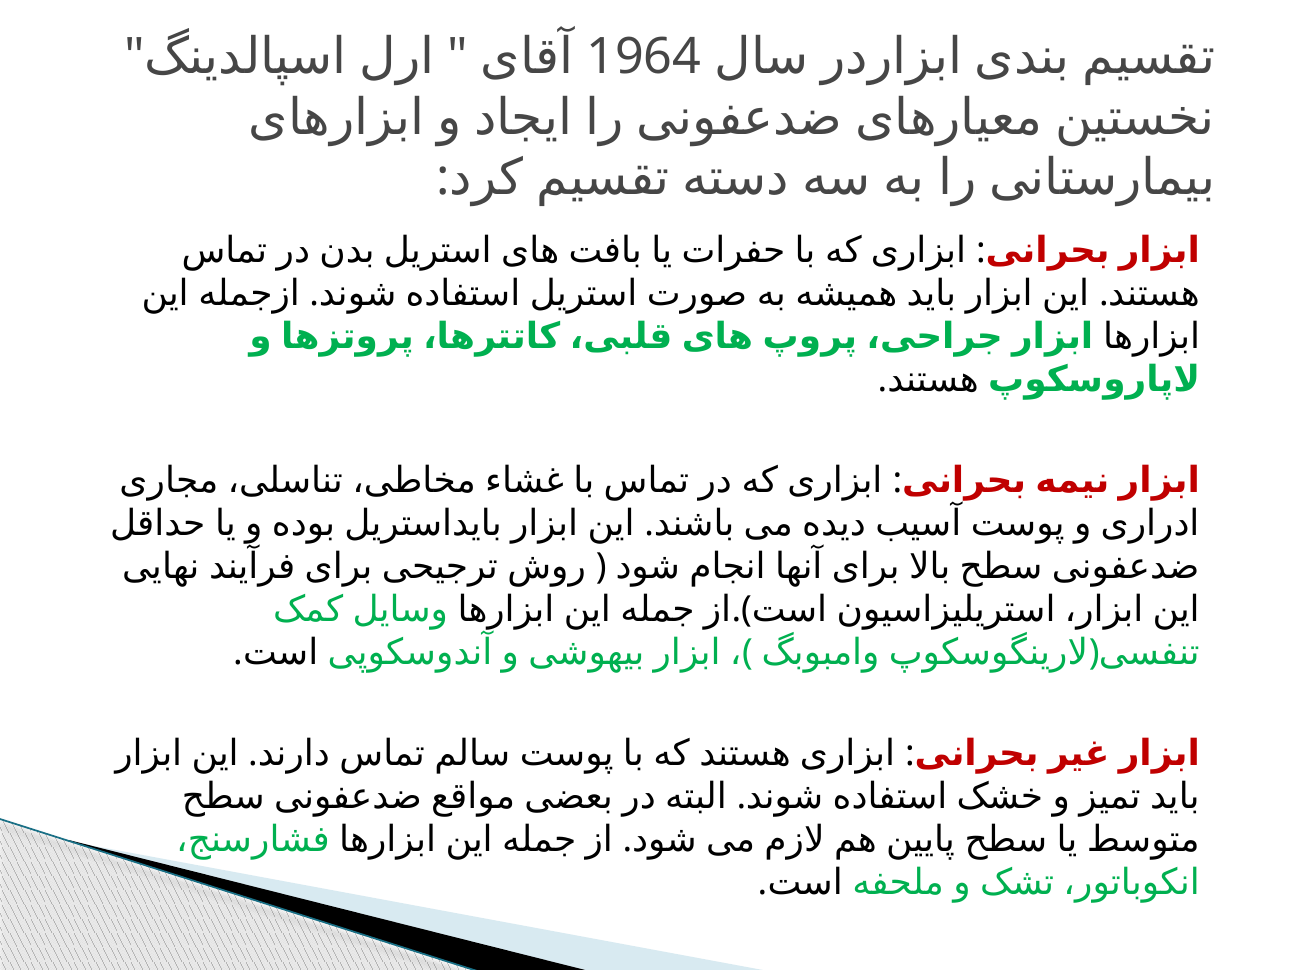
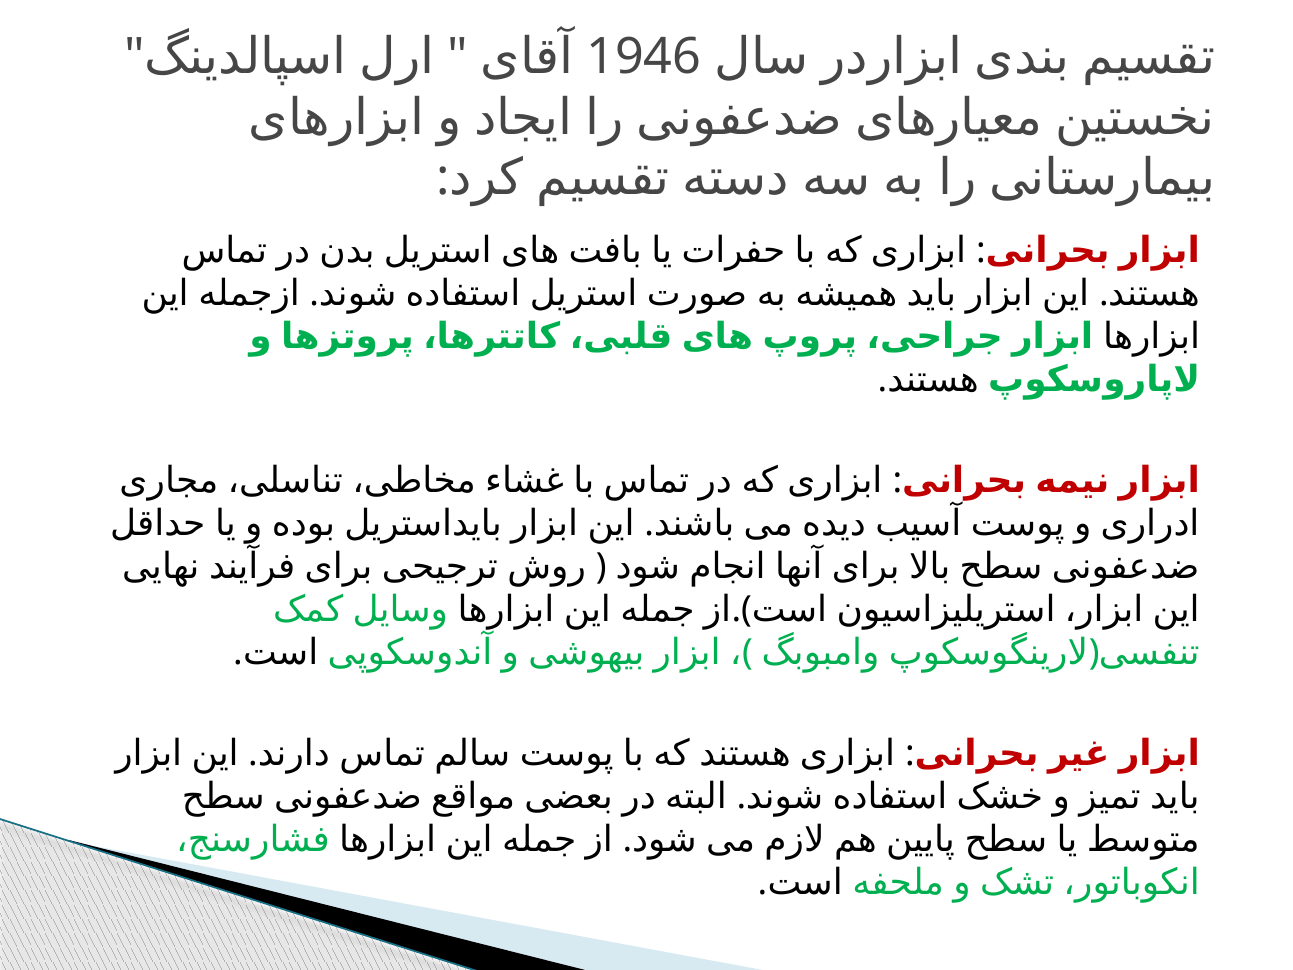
1964: 1964 -> 1946
